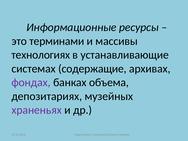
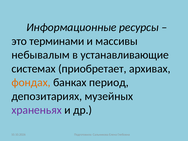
технологиях: технологиях -> небывалым
содержащие: содержащие -> приобретает
фондах colour: purple -> orange
объема: объема -> период
